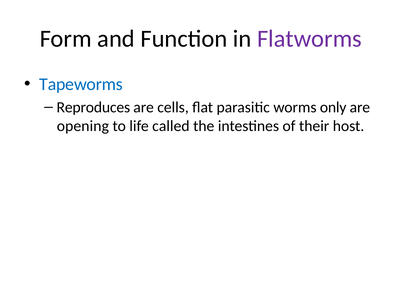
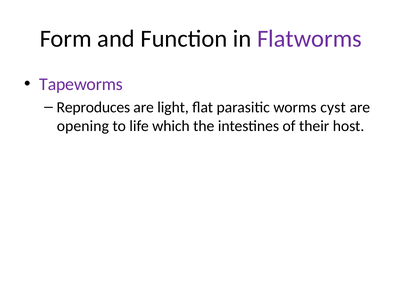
Tapeworms colour: blue -> purple
cells: cells -> light
only: only -> cyst
called: called -> which
